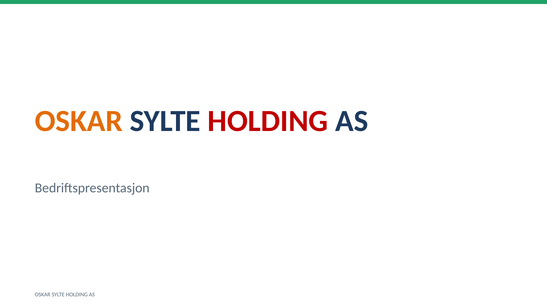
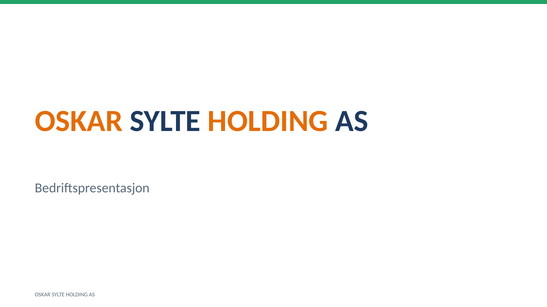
HOLDING at (268, 121) colour: red -> orange
